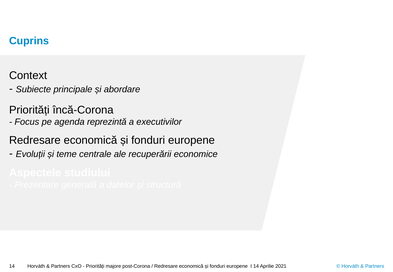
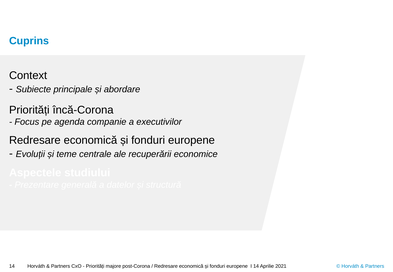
reprezintă: reprezintă -> companie
